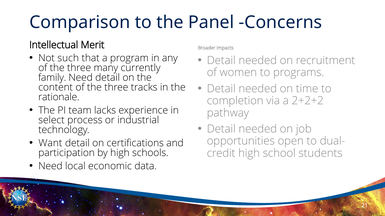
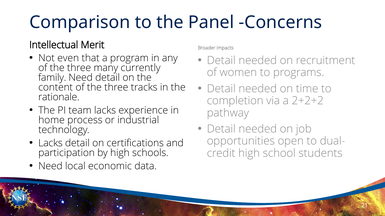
such: such -> even
select: select -> home
Want at (50, 143): Want -> Lacks
